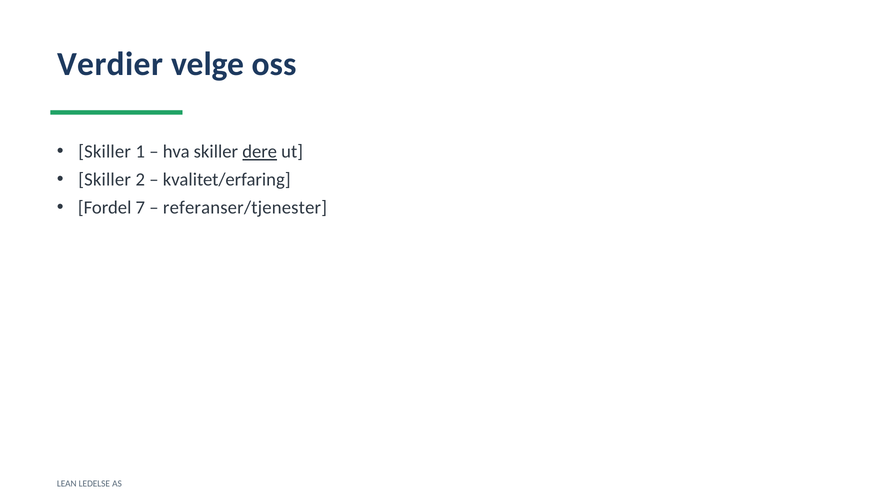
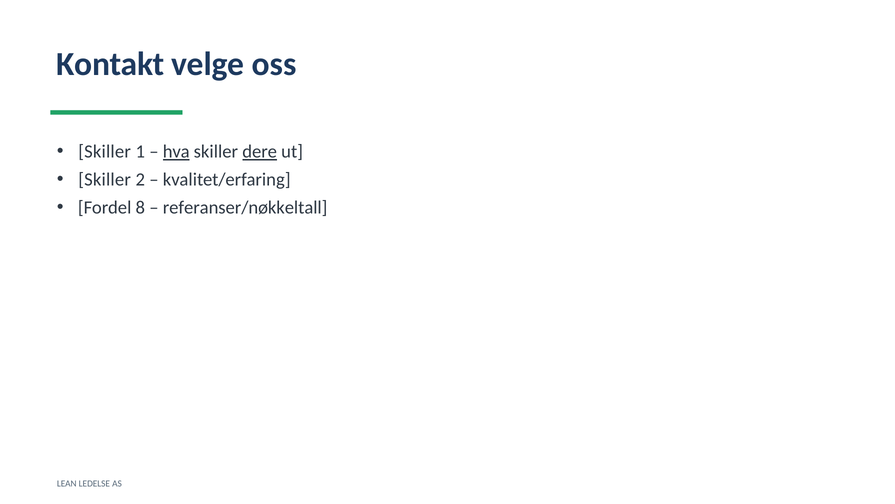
Verdier: Verdier -> Kontakt
hva underline: none -> present
7: 7 -> 8
referanser/tjenester: referanser/tjenester -> referanser/nøkkeltall
